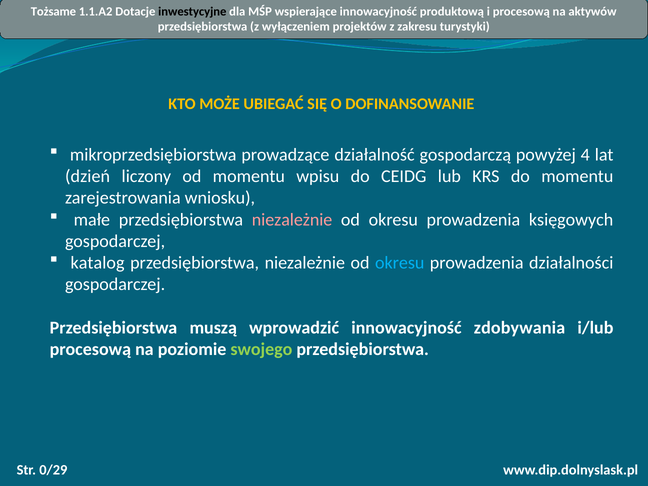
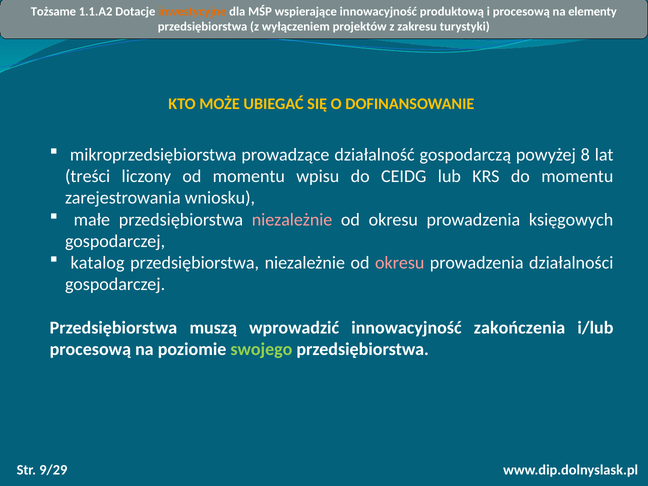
inwestycyjne colour: black -> orange
aktywów: aktywów -> elementy
4: 4 -> 8
dzień: dzień -> treści
okresu at (400, 263) colour: light blue -> pink
zdobywania: zdobywania -> zakończenia
0/29: 0/29 -> 9/29
